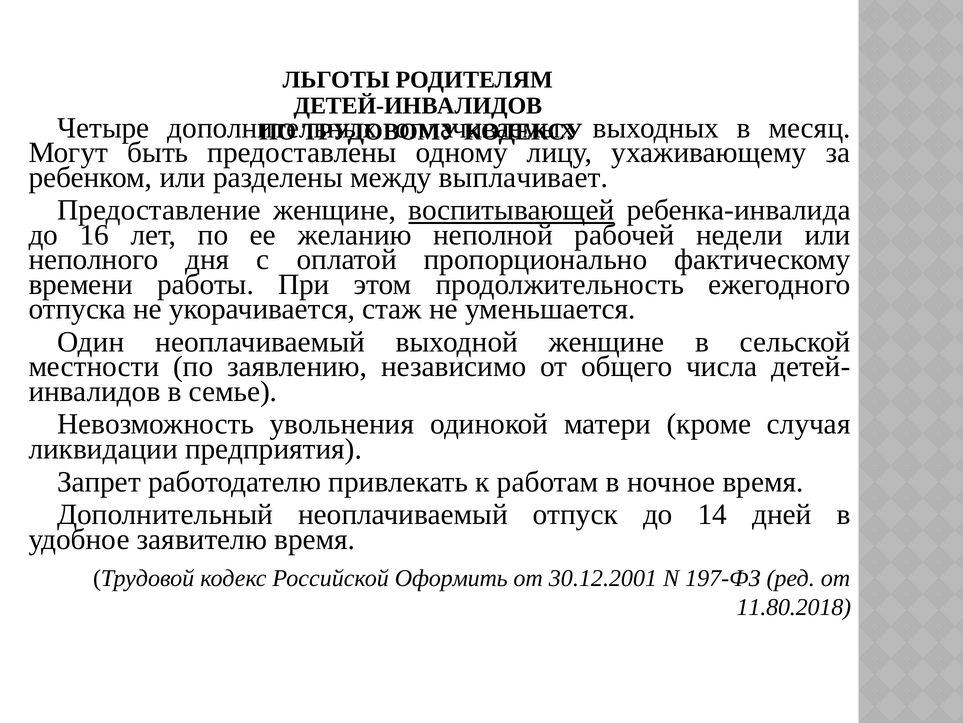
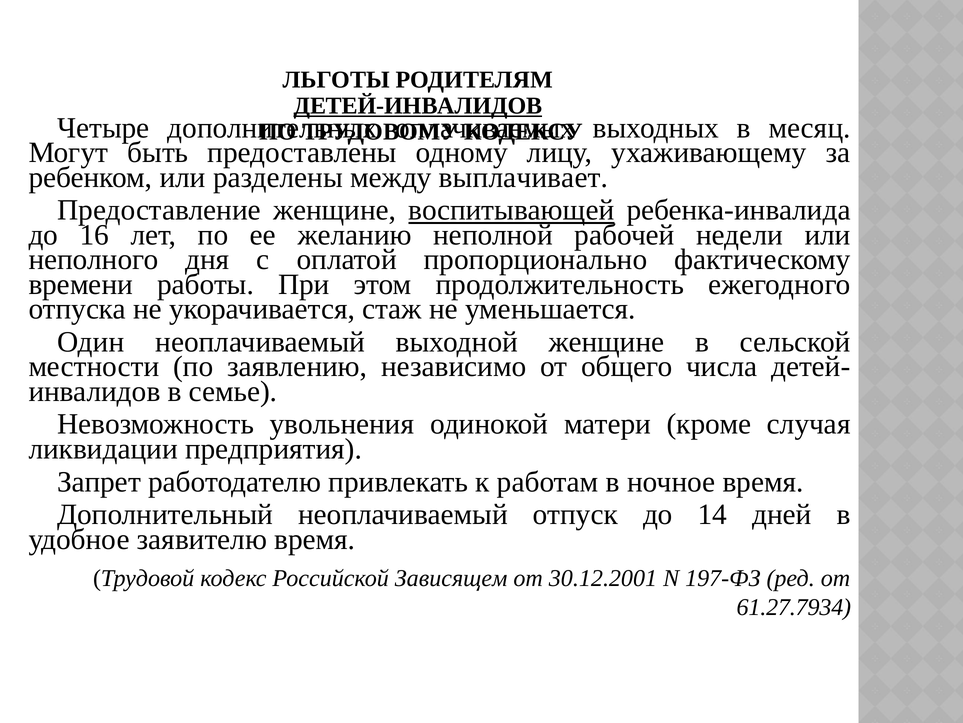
ДЕТЕЙ-ИНВАЛИДОВ underline: none -> present
Оформить: Оформить -> Зависящем
11.80.2018: 11.80.2018 -> 61.27.7934
